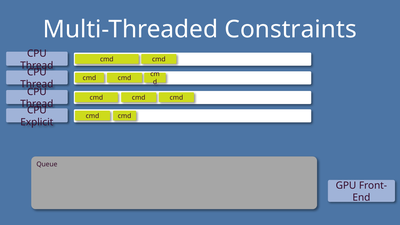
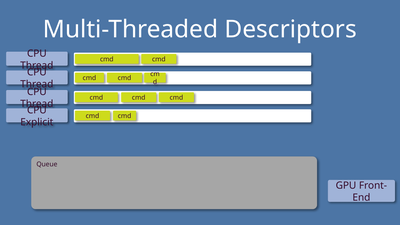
Constraints: Constraints -> Descriptors
